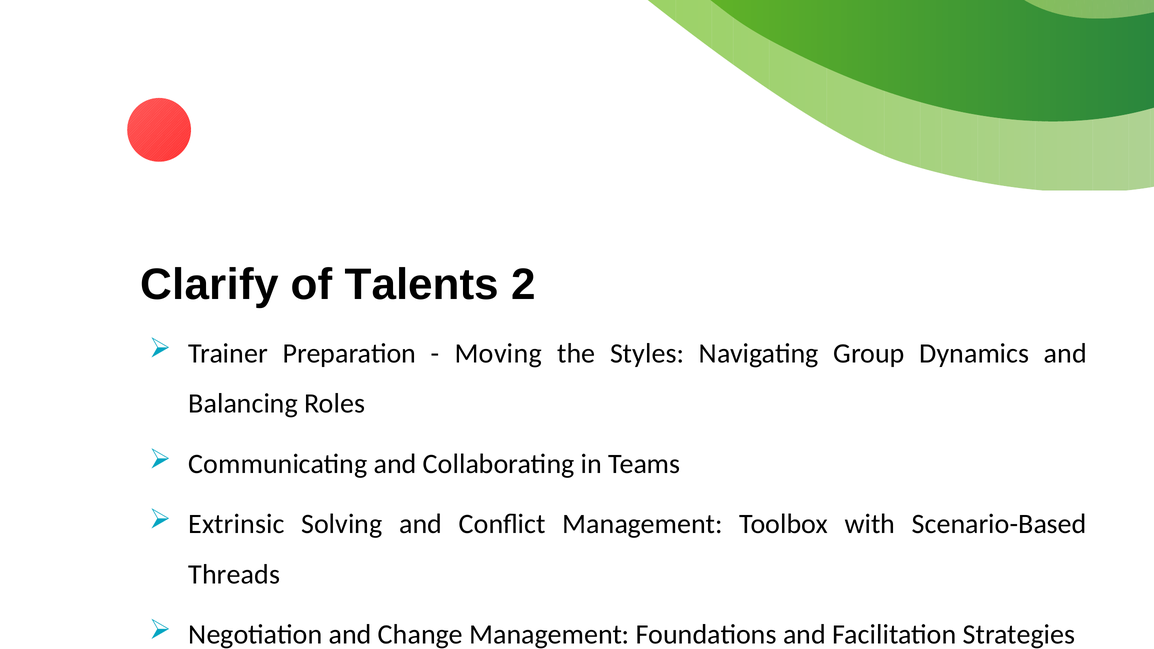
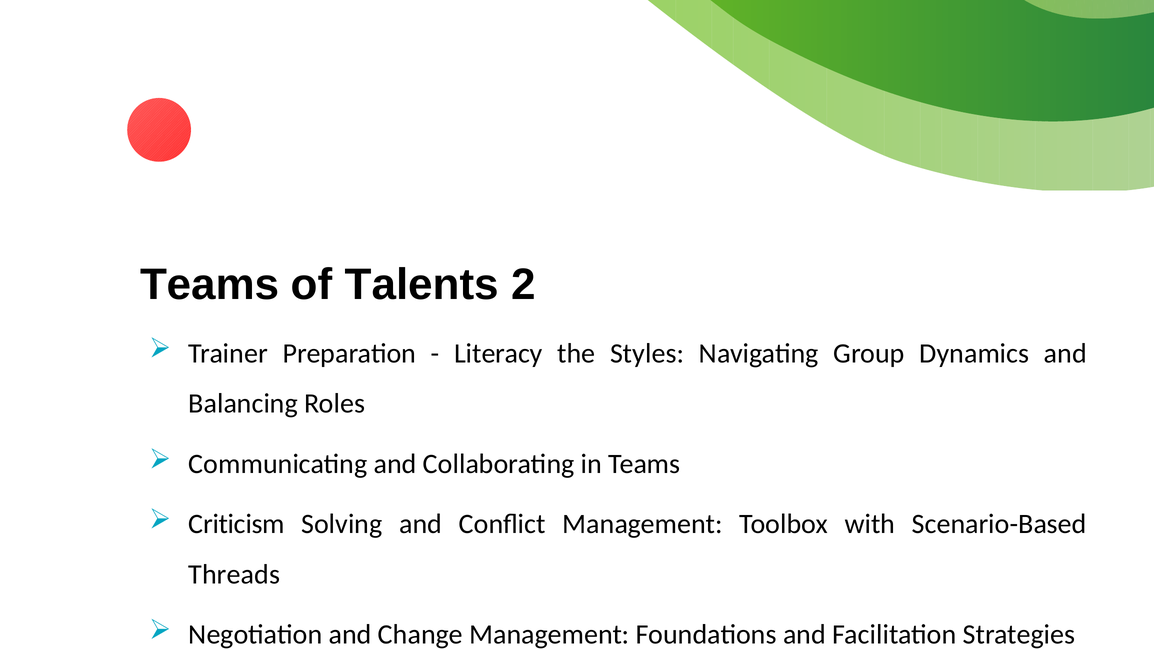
Clarify at (209, 285): Clarify -> Teams
Moving: Moving -> Literacy
Extrinsic: Extrinsic -> Criticism
